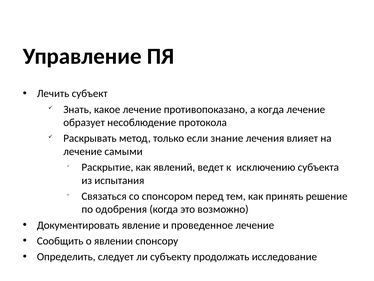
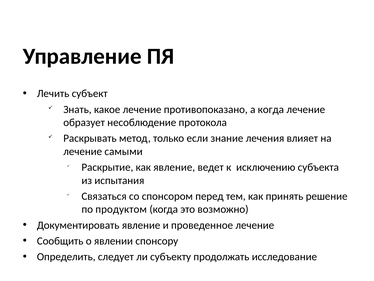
как явлений: явлений -> явление
одобрения: одобрения -> продуктом
